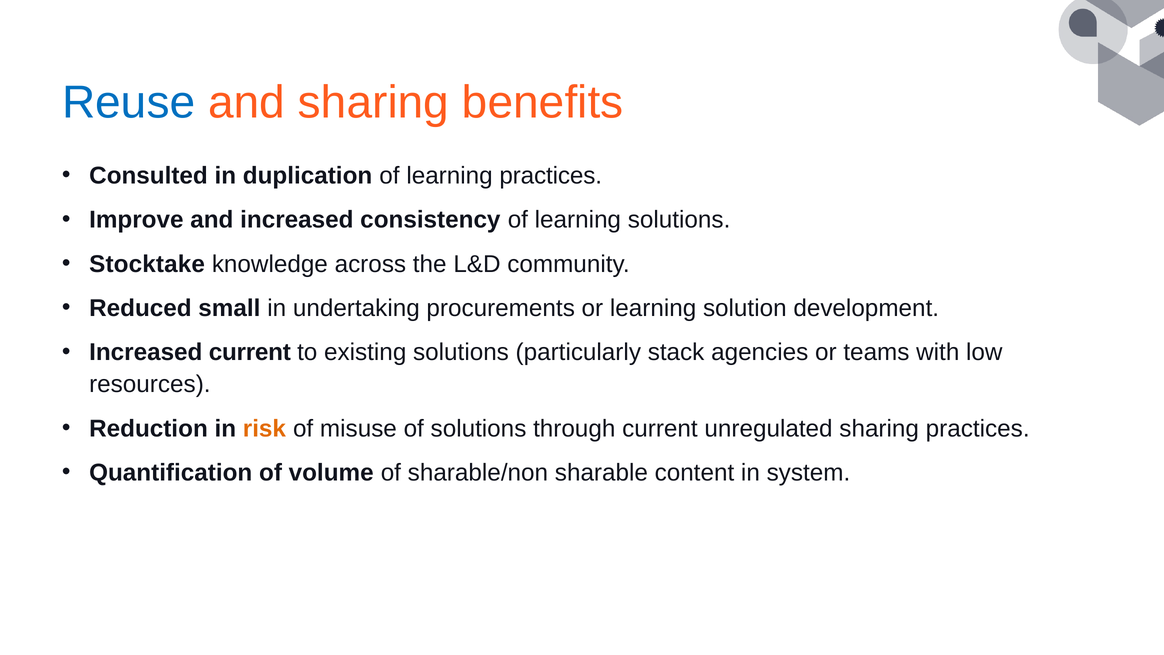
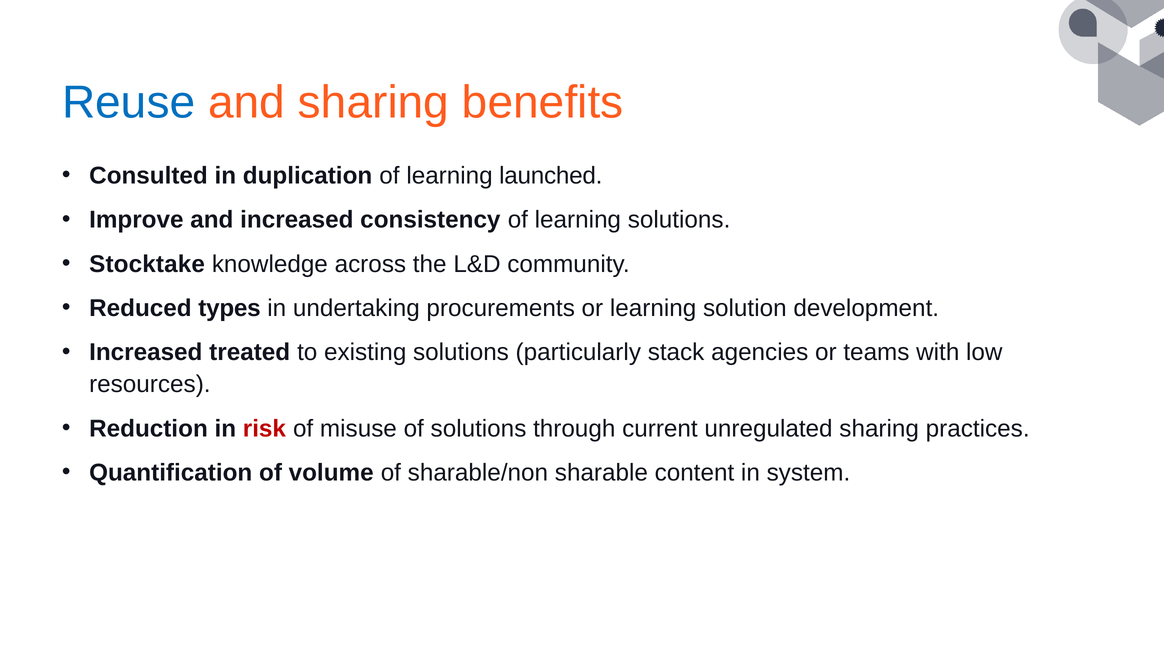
learning practices: practices -> launched
small: small -> types
Increased current: current -> treated
risk colour: orange -> red
